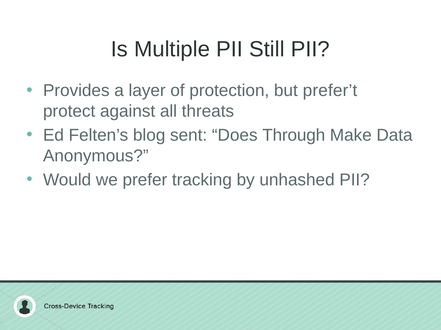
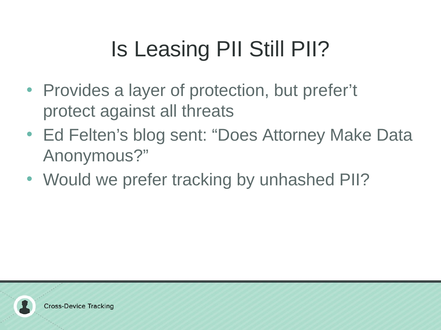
Multiple: Multiple -> Leasing
Through: Through -> Attorney
